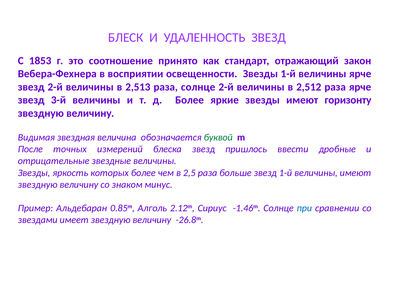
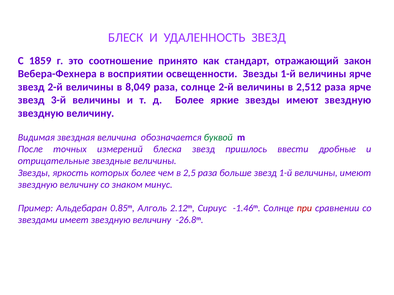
1853: 1853 -> 1859
2,513: 2,513 -> 8,049
звезды имеют горизонту: горизонту -> звездную
при colour: blue -> red
